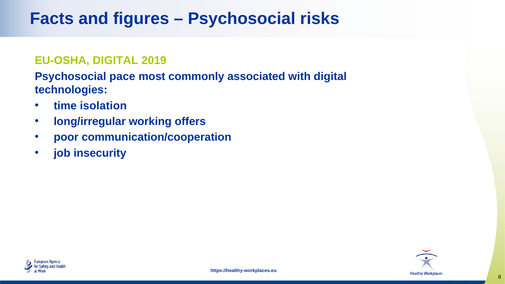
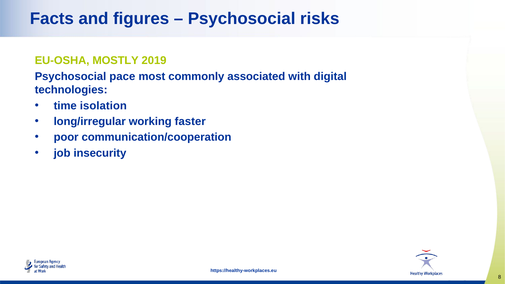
EU-OSHA DIGITAL: DIGITAL -> MOSTLY
offers: offers -> faster
